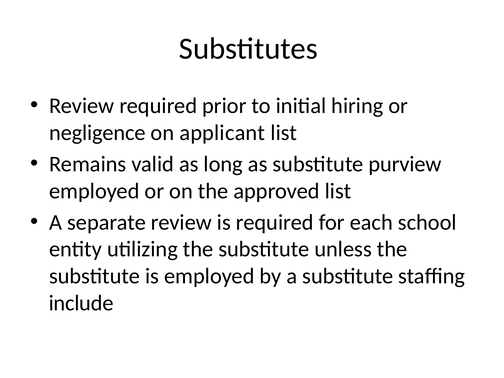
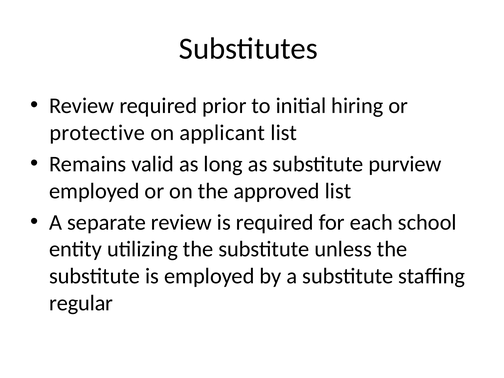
negligence: negligence -> protective
include: include -> regular
